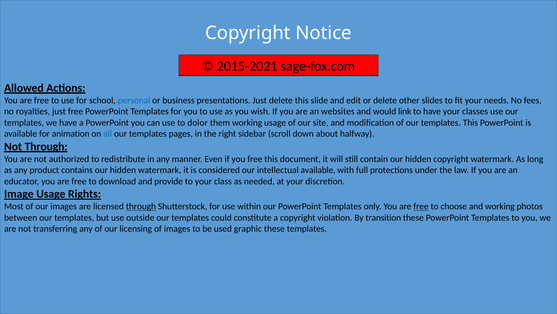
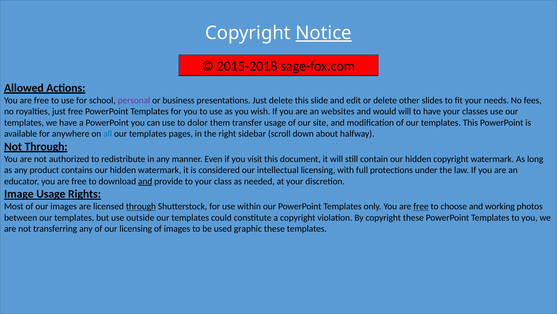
Notice underline: none -> present
2015-2021: 2015-2021 -> 2015-2018
personal colour: blue -> purple
would link: link -> will
them working: working -> transfer
animation: animation -> anywhere
you free: free -> visit
intellectual available: available -> licensing
and at (145, 181) underline: none -> present
By transition: transition -> copyright
